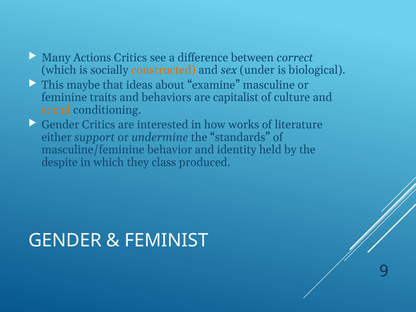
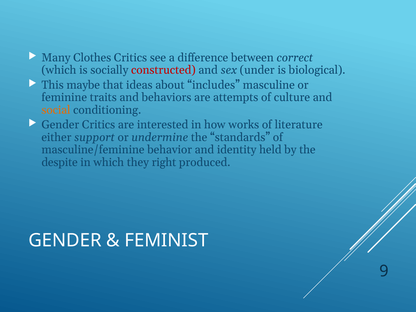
Actions: Actions -> Clothes
constructed colour: orange -> red
examine: examine -> includes
capitalist: capitalist -> attempts
class: class -> right
